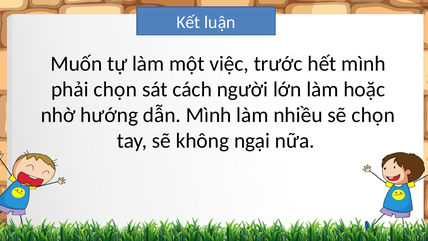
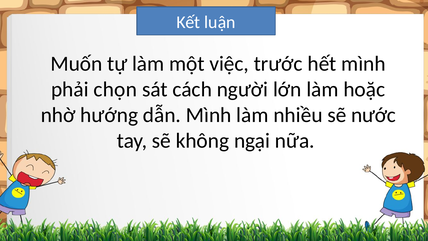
sẽ chọn: chọn -> nước
